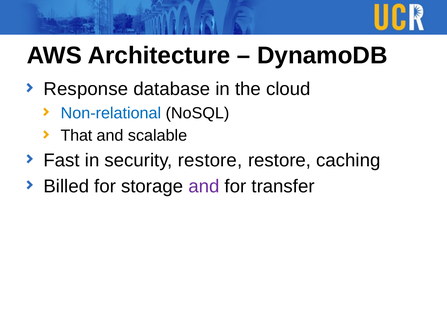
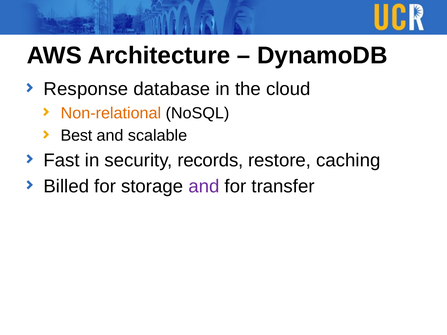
Non-relational colour: blue -> orange
That: That -> Best
security restore: restore -> records
